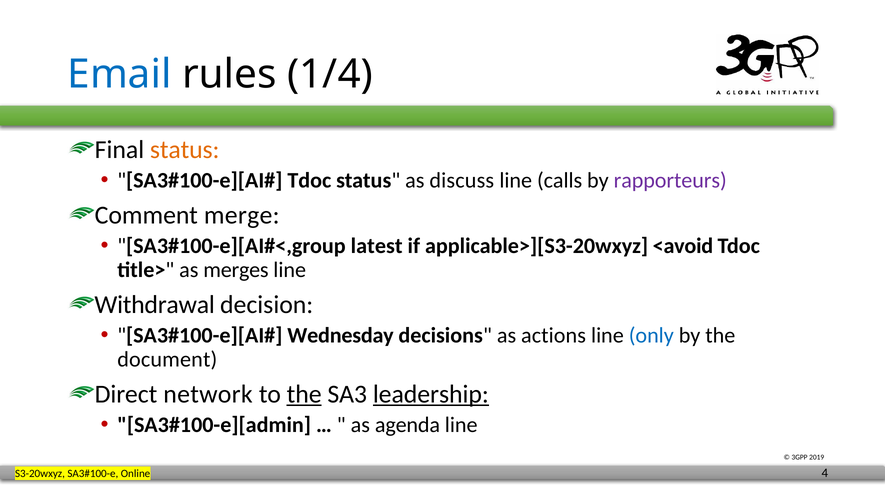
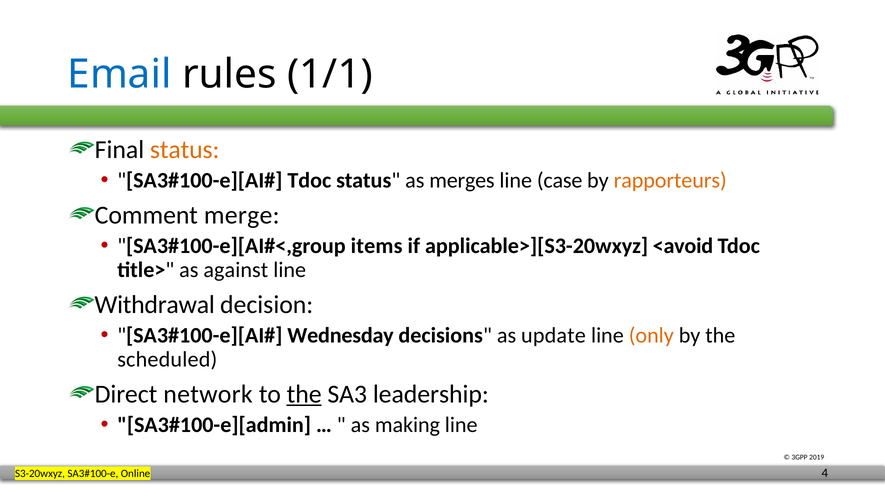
1/4: 1/4 -> 1/1
discuss: discuss -> merges
calls: calls -> case
rapporteurs colour: purple -> orange
latest: latest -> items
merges: merges -> against
actions: actions -> update
only colour: blue -> orange
document: document -> scheduled
leadership underline: present -> none
agenda: agenda -> making
